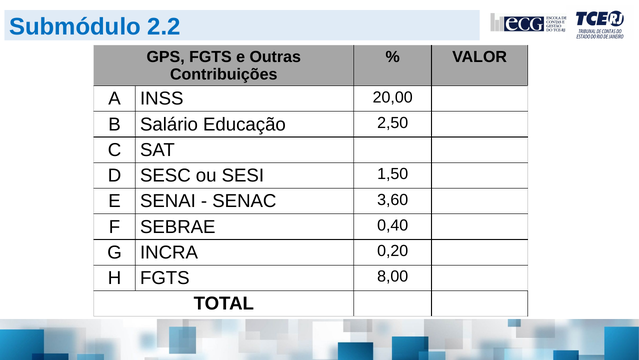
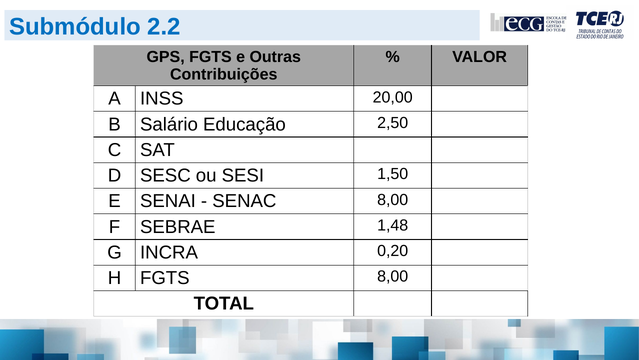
SENAC 3,60: 3,60 -> 8,00
0,40: 0,40 -> 1,48
